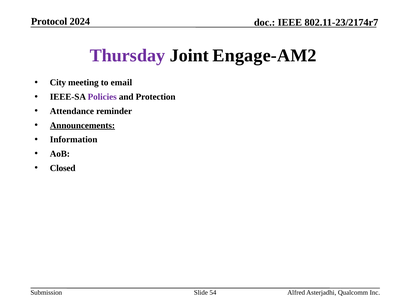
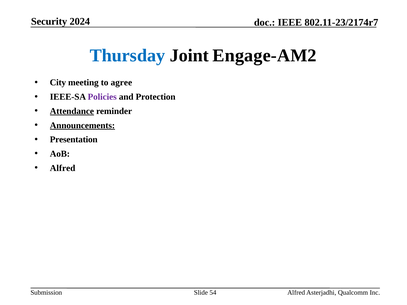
Protocol: Protocol -> Security
Thursday colour: purple -> blue
email: email -> agree
Attendance underline: none -> present
Information: Information -> Presentation
Closed at (63, 168): Closed -> Alfred
